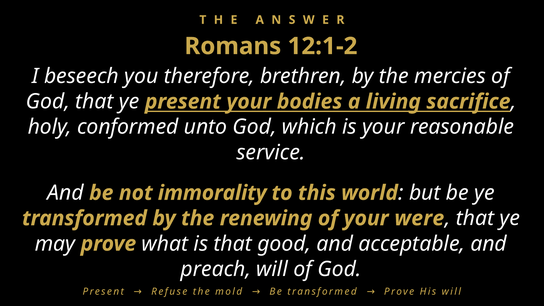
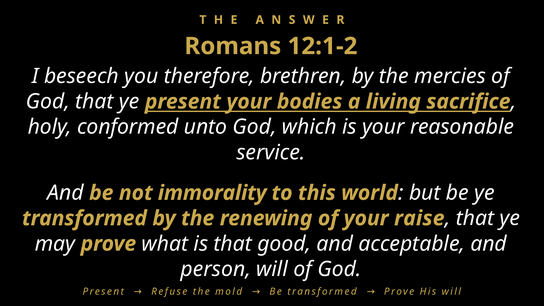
were: were -> raise
preach: preach -> person
